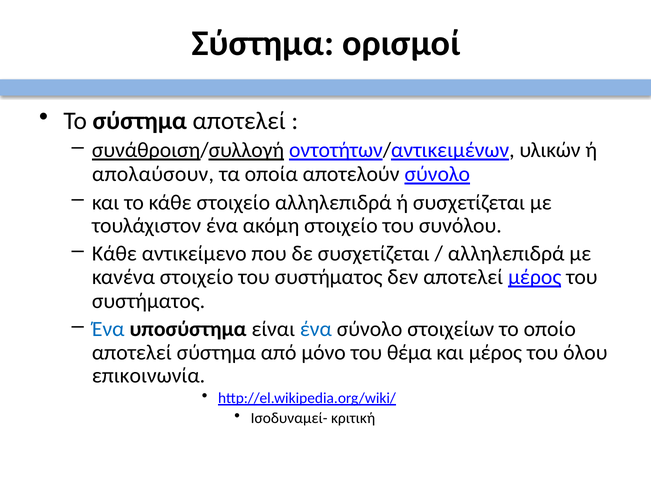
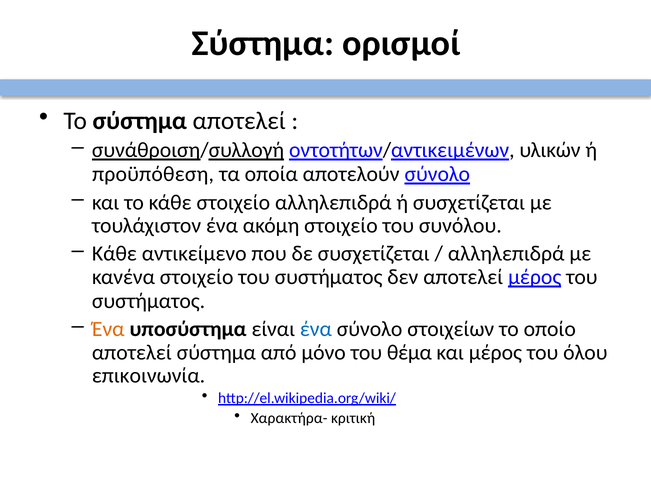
απολαύσουν: απολαύσουν -> προϋπόθεση
Ένα at (108, 329) colour: blue -> orange
Ισοδυναμεί-: Ισοδυναμεί- -> Χαρακτήρα-
